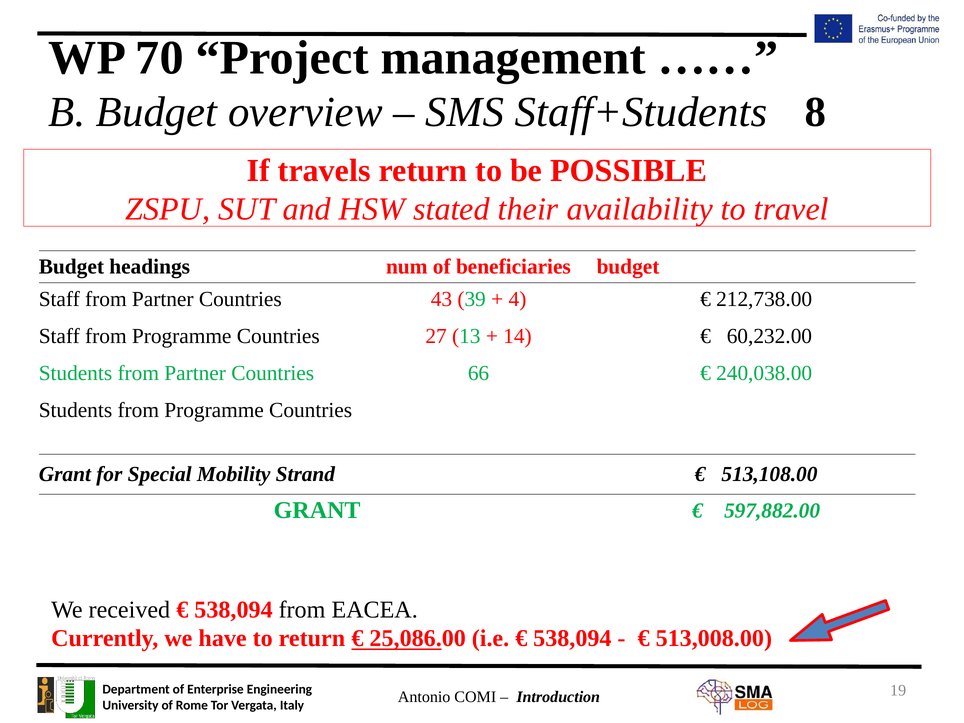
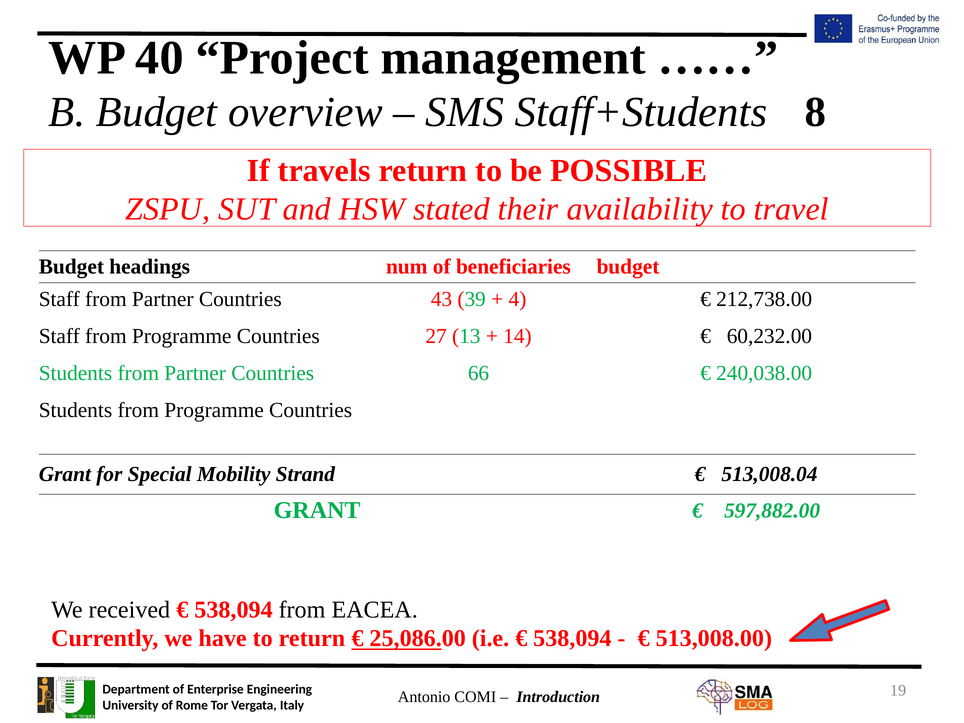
70: 70 -> 40
513,108.00: 513,108.00 -> 513,008.04
